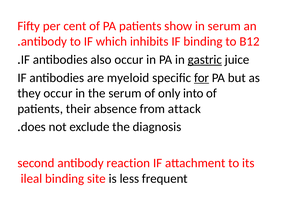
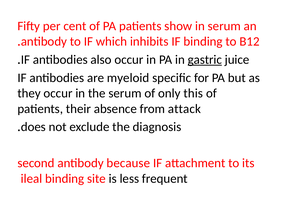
for underline: present -> none
into: into -> this
reaction: reaction -> because
